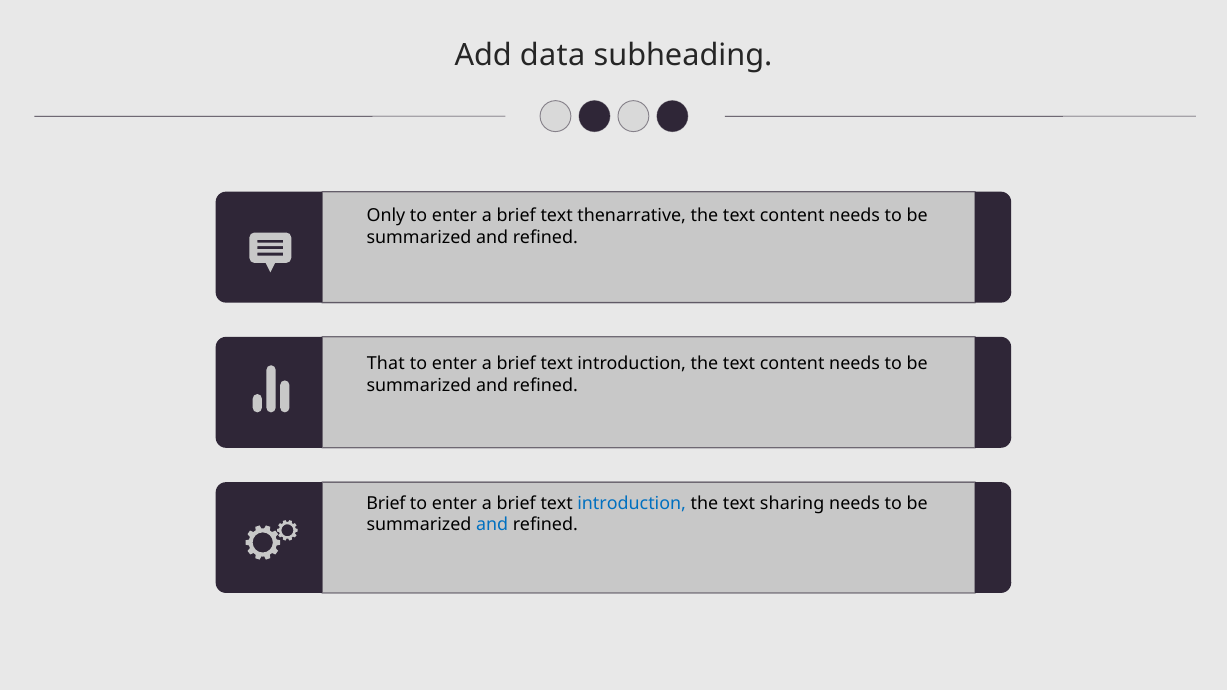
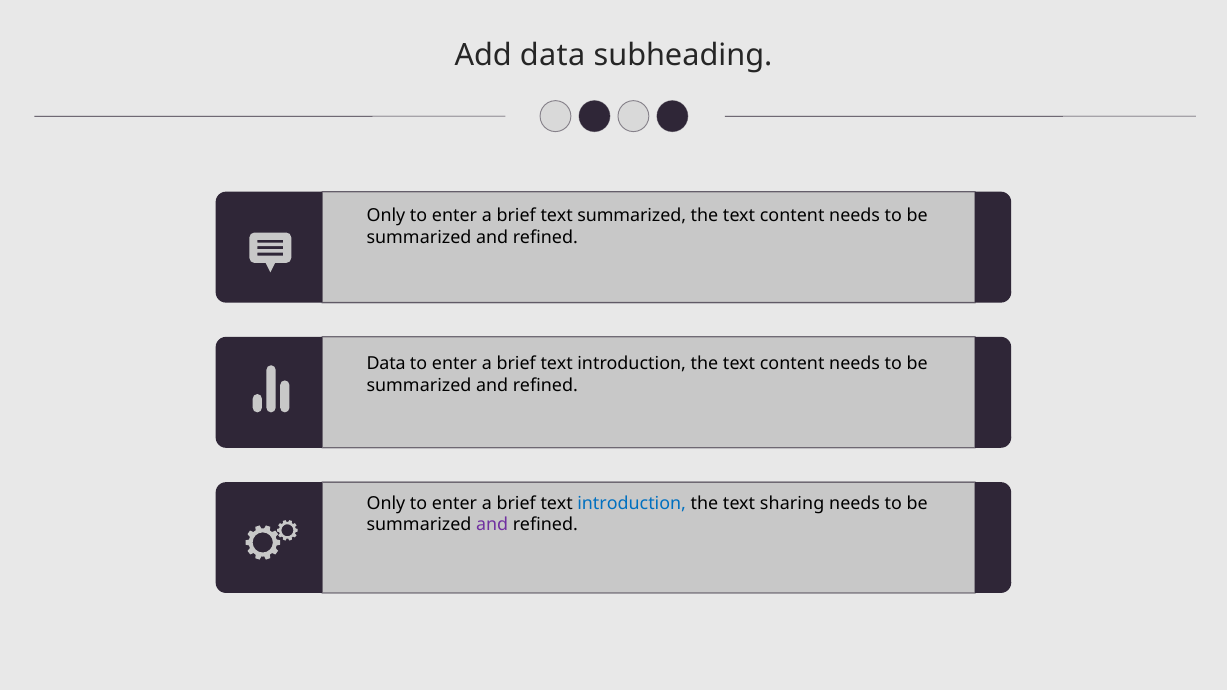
text thenarrative: thenarrative -> summarized
That at (386, 364): That -> Data
Brief at (386, 503): Brief -> Only
and at (492, 525) colour: blue -> purple
